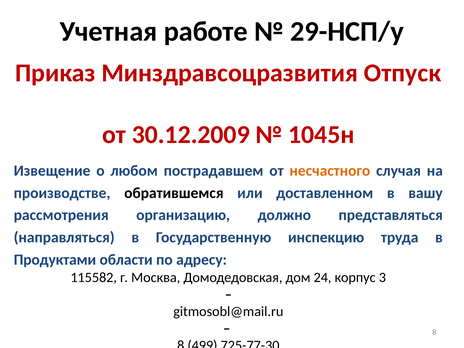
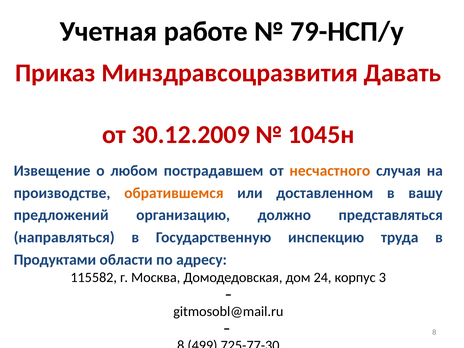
29-НСП/у: 29-НСП/у -> 79-НСП/у
Отпуск: Отпуск -> Давать
обратившемся colour: black -> orange
рассмотрения: рассмотрения -> предложений
